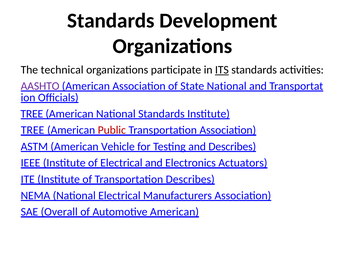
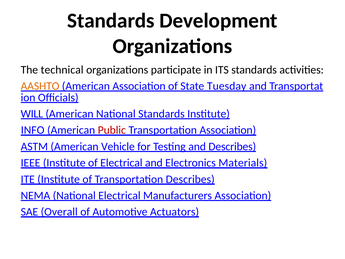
ITS underline: present -> none
AASHTO colour: purple -> orange
State National: National -> Tuesday
TREE at (32, 114): TREE -> WILL
TREE at (33, 130): TREE -> INFO
Actuators: Actuators -> Materials
Automotive American: American -> Actuators
